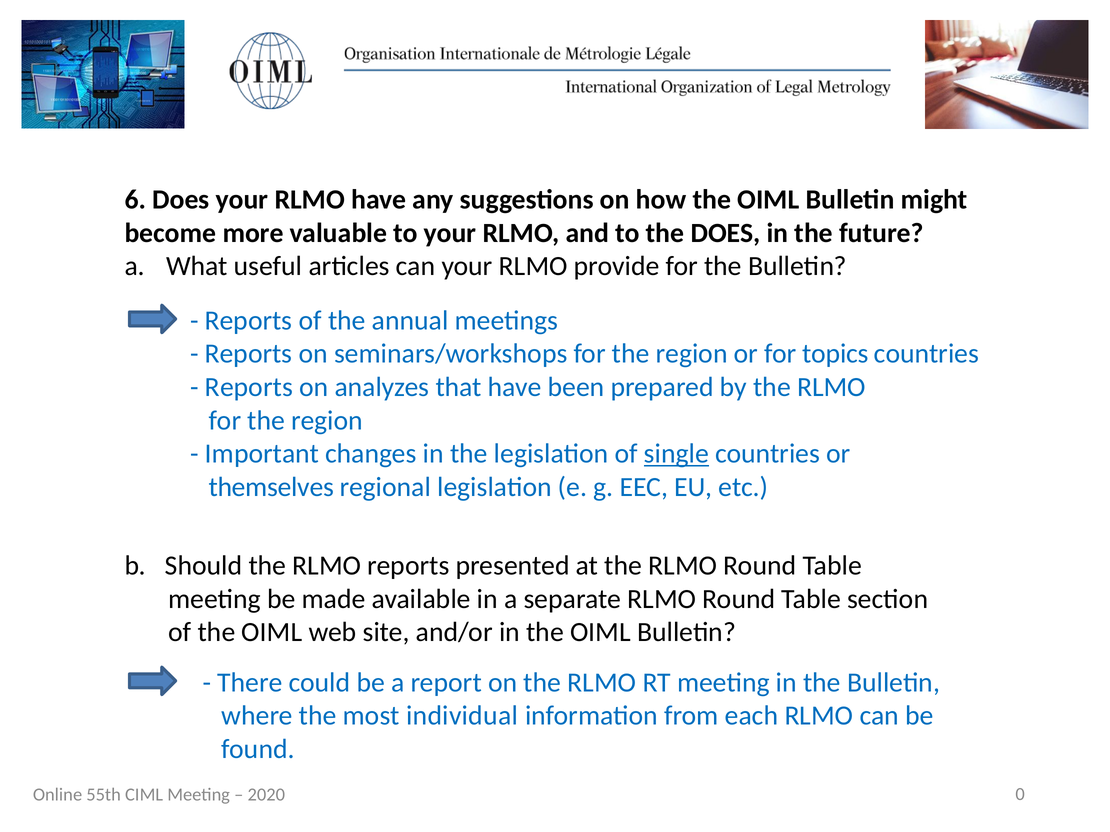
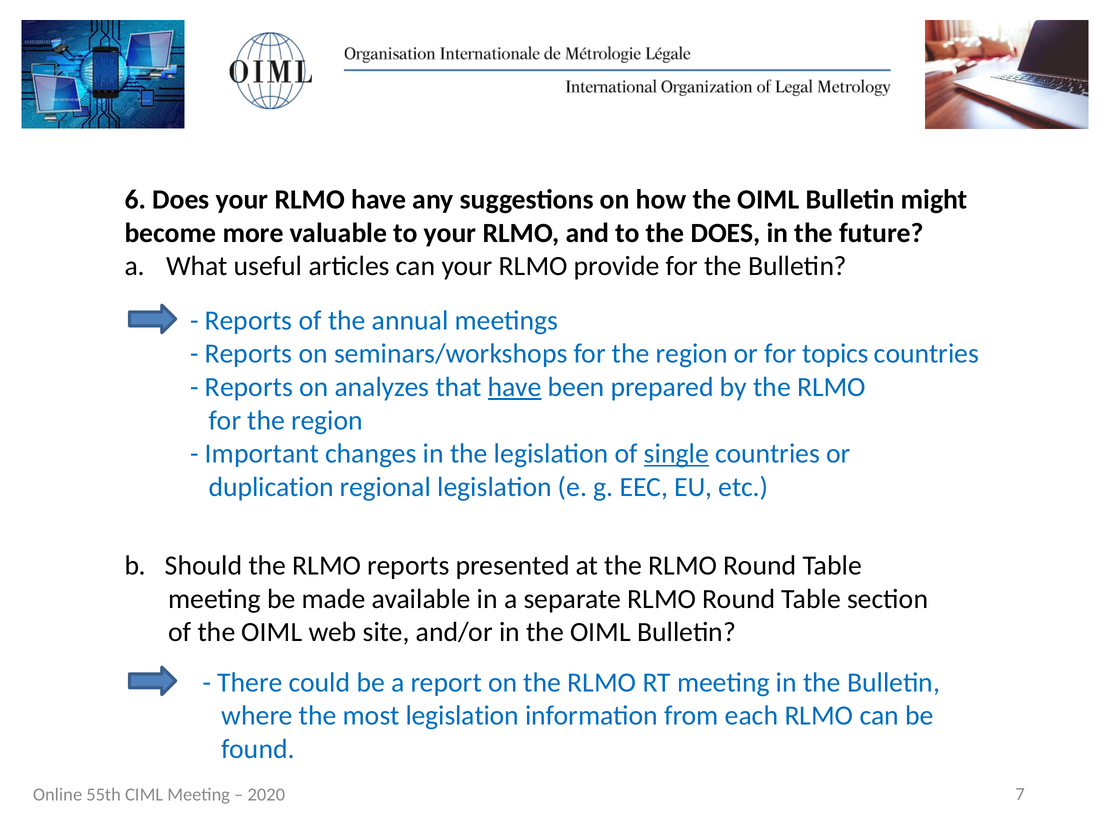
have at (515, 387) underline: none -> present
themselves: themselves -> duplication
most individual: individual -> legislation
0: 0 -> 7
